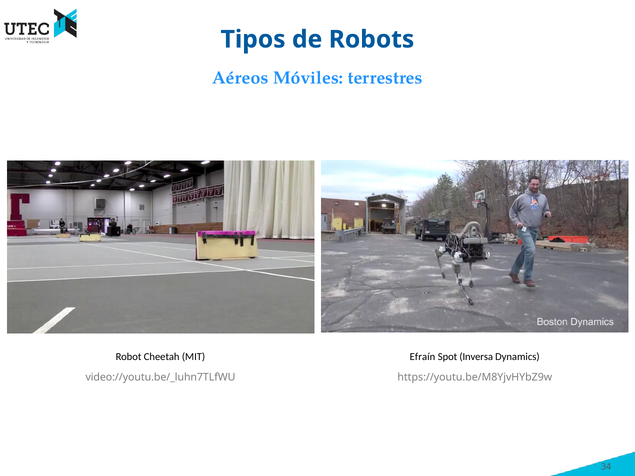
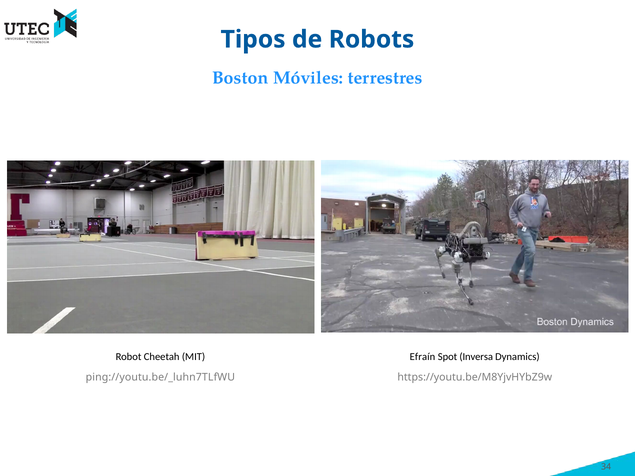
Aéreos: Aéreos -> Boston
video://youtu.be/_luhn7TLfWU: video://youtu.be/_luhn7TLfWU -> ping://youtu.be/_luhn7TLfWU
